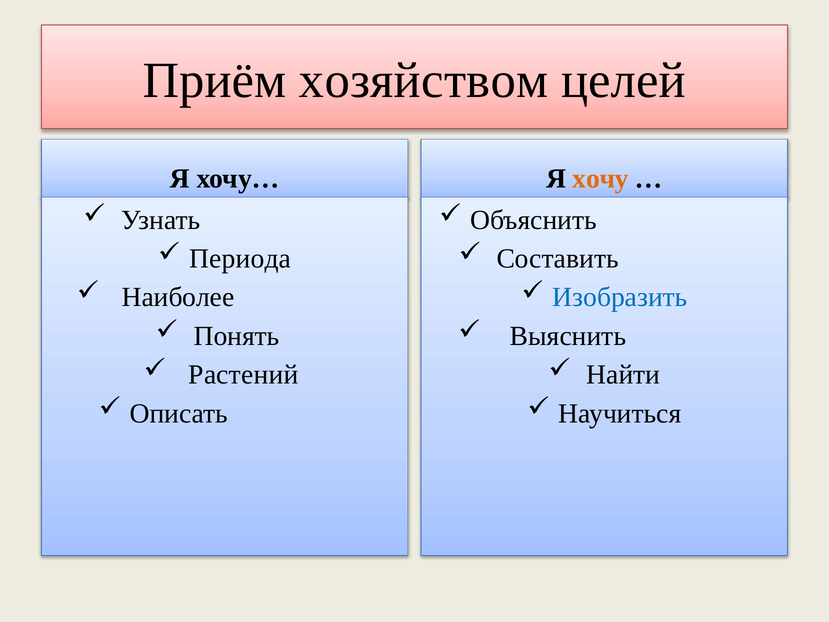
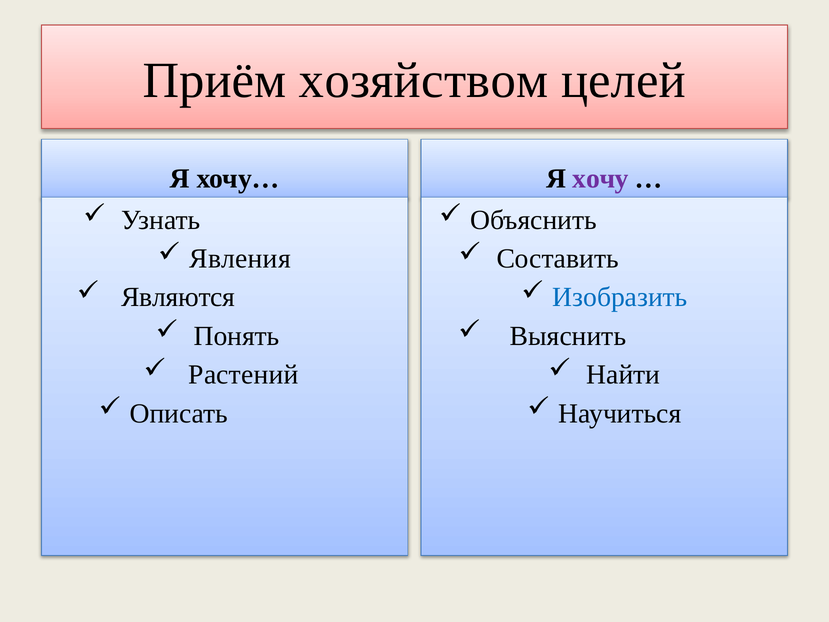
хочу colour: orange -> purple
Периода: Периода -> Явления
Наиболее: Наиболее -> Являются
